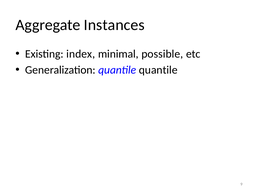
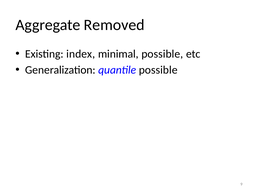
Instances: Instances -> Removed
quantile quantile: quantile -> possible
